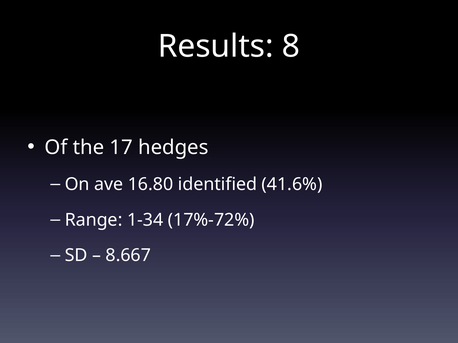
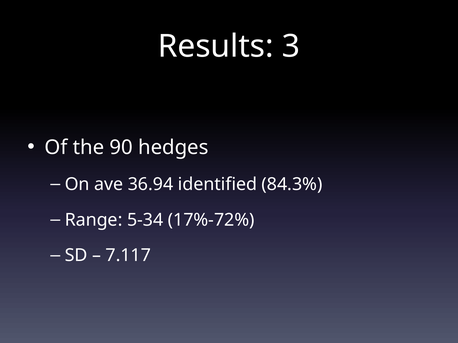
8: 8 -> 3
17: 17 -> 90
16.80: 16.80 -> 36.94
41.6%: 41.6% -> 84.3%
1-34: 1-34 -> 5-34
8.667: 8.667 -> 7.117
